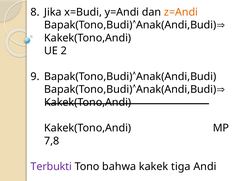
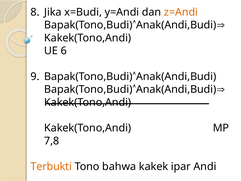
2: 2 -> 6
Terbukti colour: purple -> orange
tiga: tiga -> ipar
